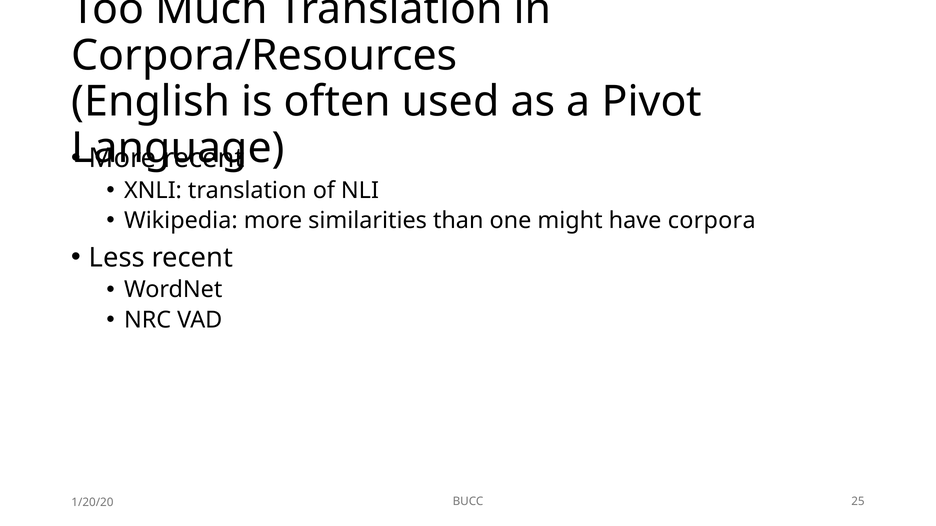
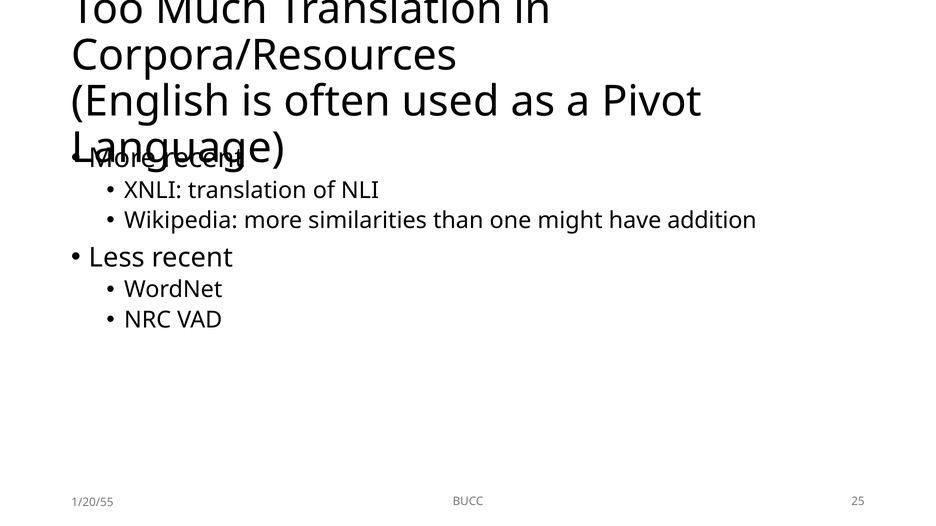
corpora: corpora -> addition
1/20/20: 1/20/20 -> 1/20/55
